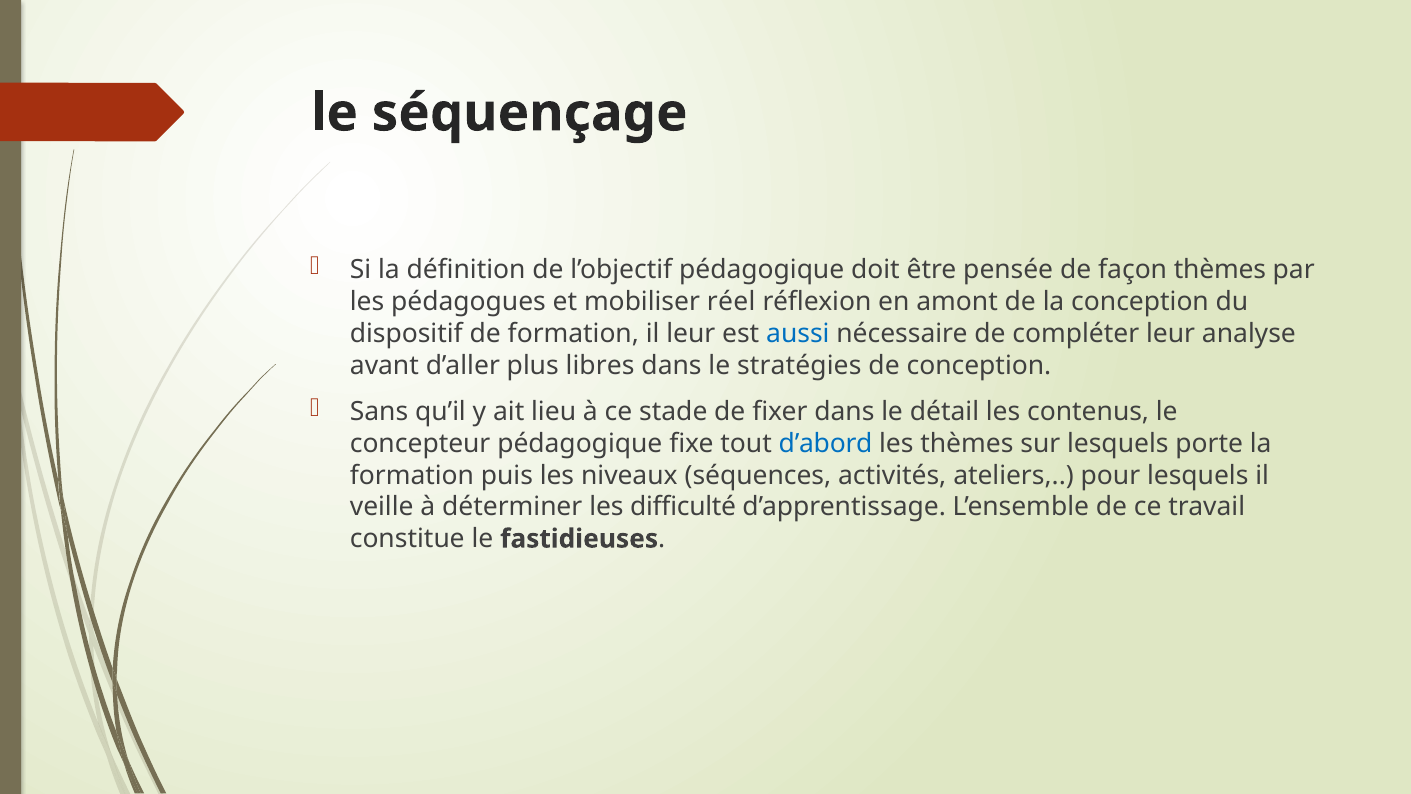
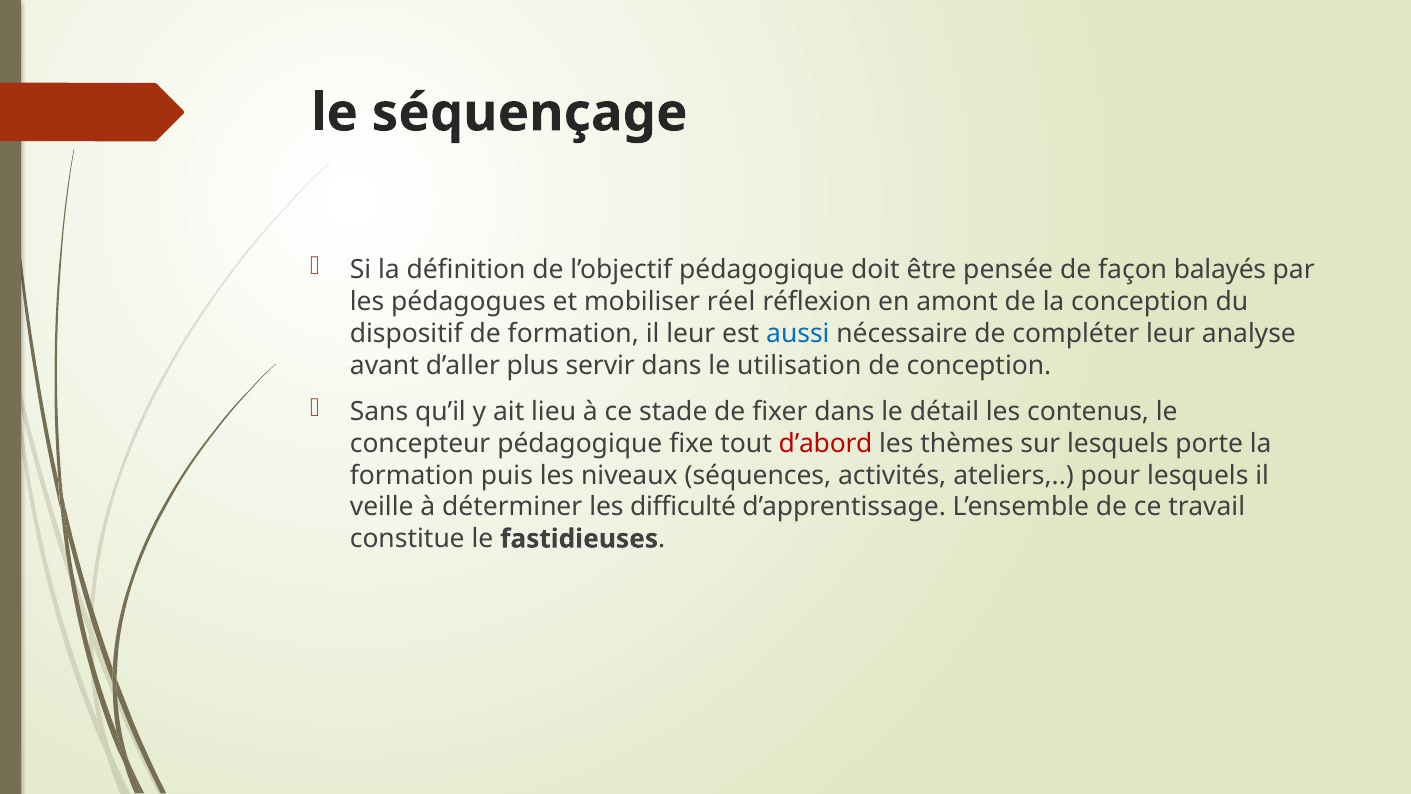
façon thèmes: thèmes -> balayés
libres: libres -> servir
stratégies: stratégies -> utilisation
d’abord colour: blue -> red
